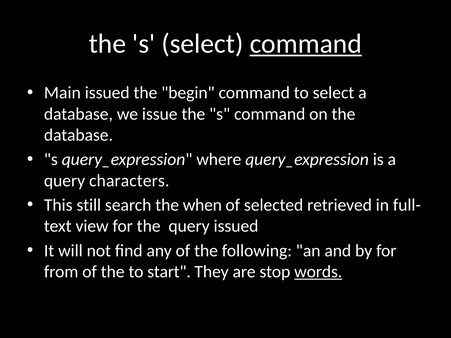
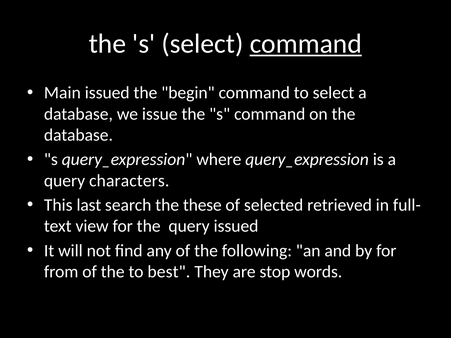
still: still -> last
when: when -> these
start: start -> best
words underline: present -> none
